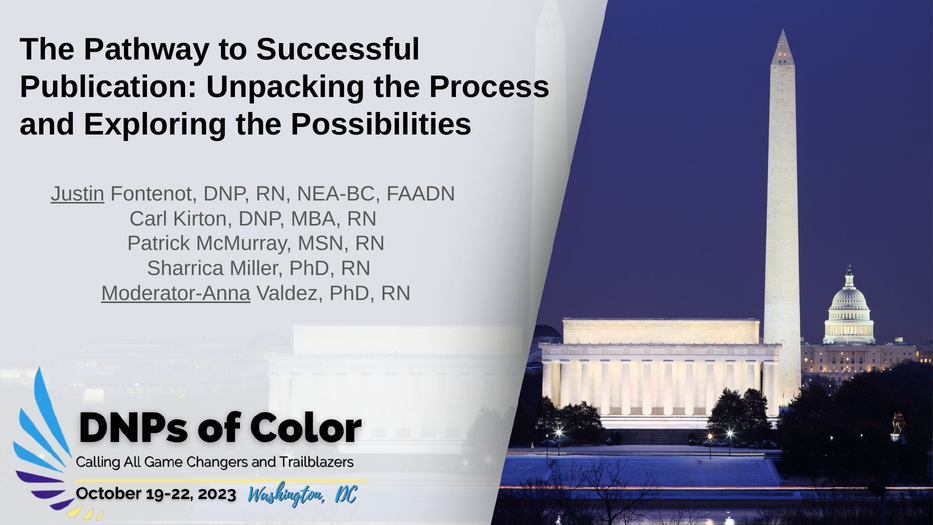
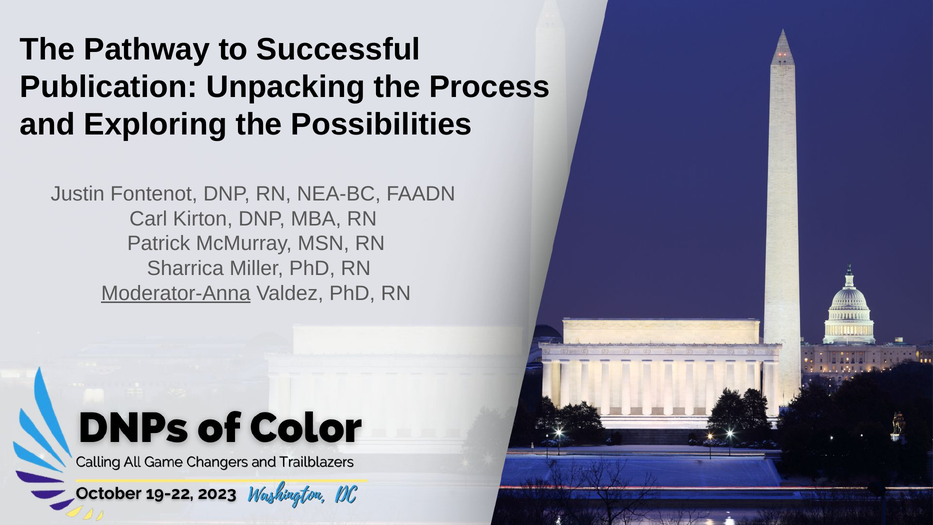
Justin underline: present -> none
